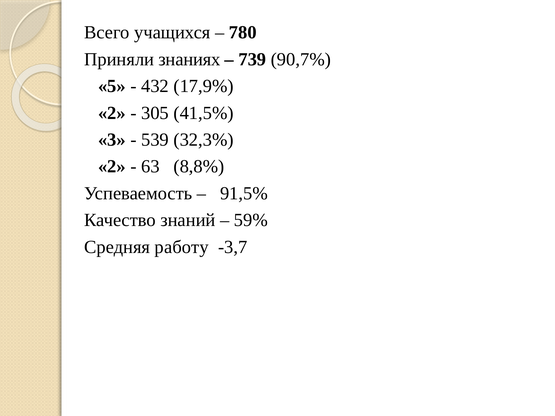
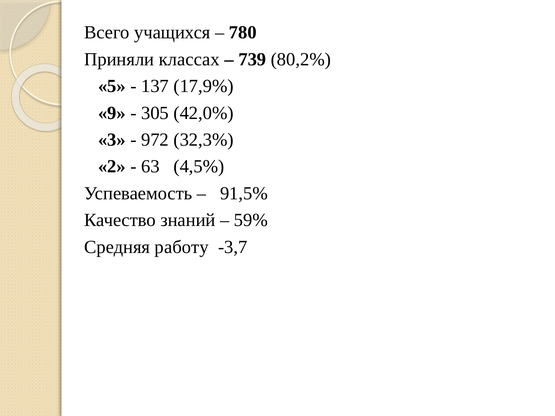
знаниях: знаниях -> классах
90,7%: 90,7% -> 80,2%
432: 432 -> 137
2 at (112, 113): 2 -> 9
41,5%: 41,5% -> 42,0%
539: 539 -> 972
8,8%: 8,8% -> 4,5%
